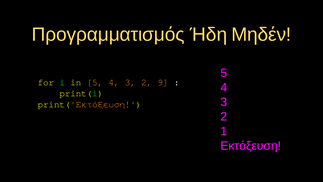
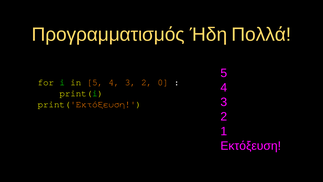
Μηδέν: Μηδέν -> Πολλά
9: 9 -> 0
